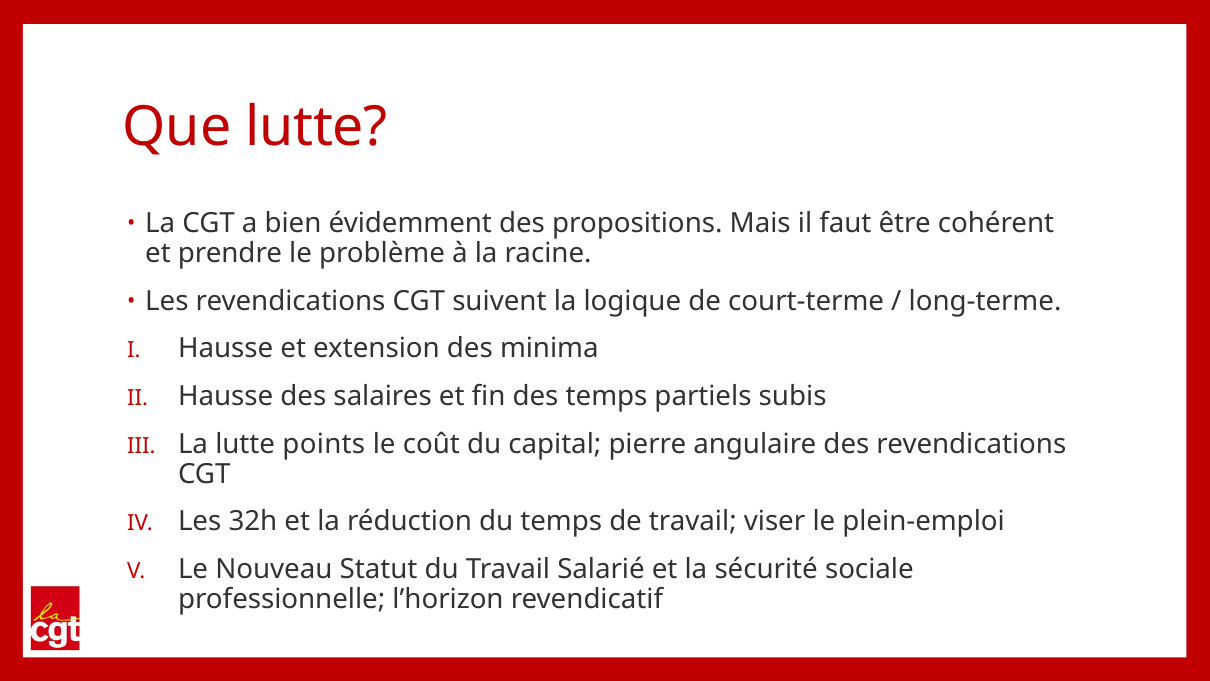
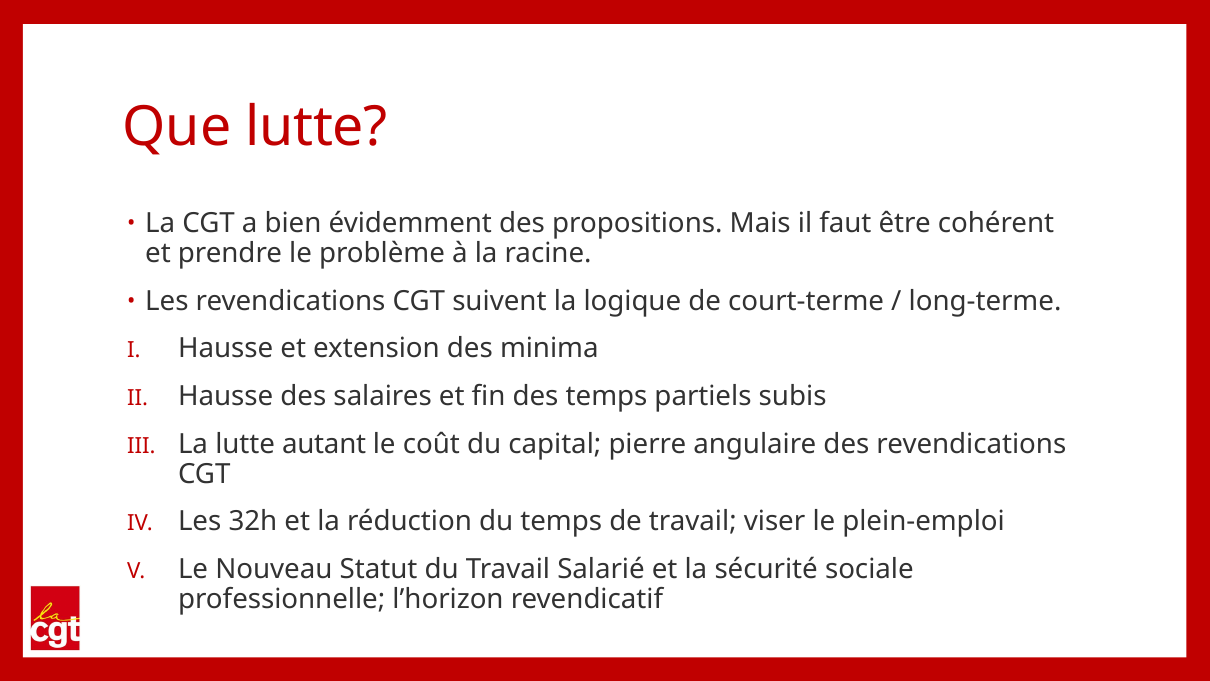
points: points -> autant
